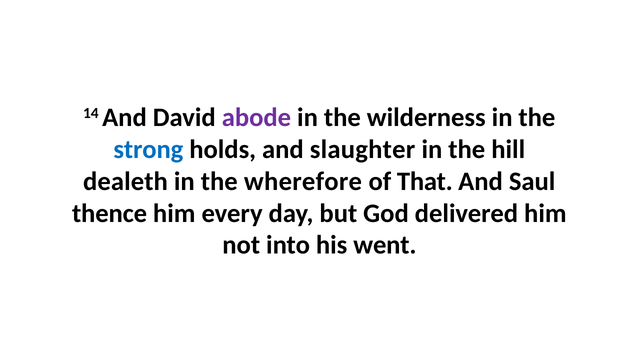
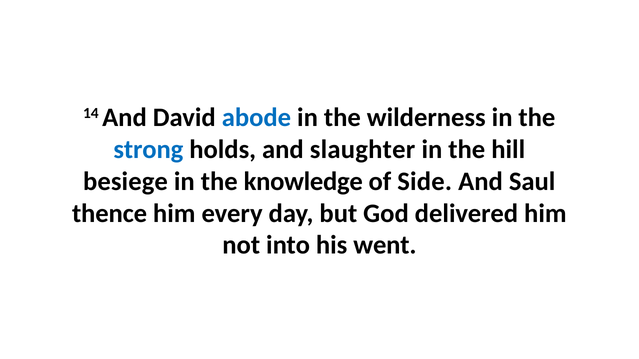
abode colour: purple -> blue
dealeth: dealeth -> besiege
wherefore: wherefore -> knowledge
That: That -> Side
